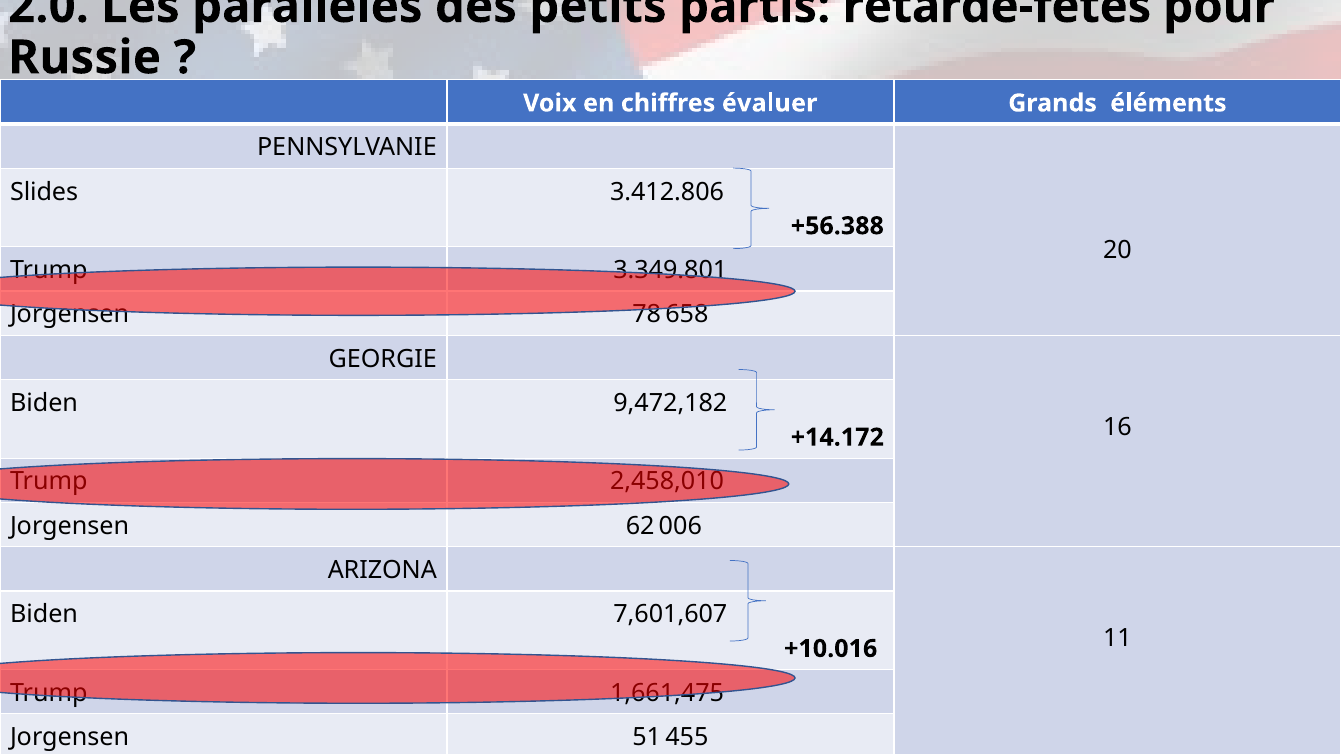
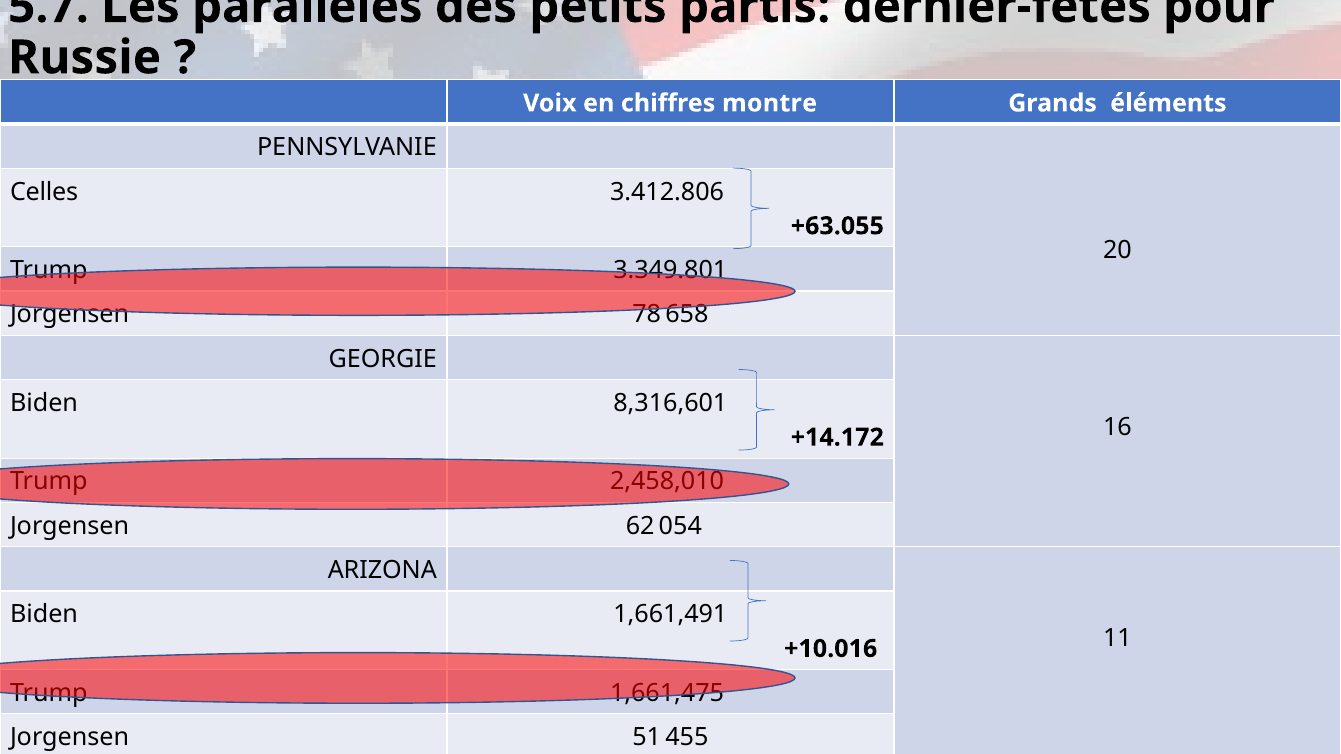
2.0: 2.0 -> 5.7
retarde-fêtes: retarde-fêtes -> dernier-fêtes
évaluer: évaluer -> montre
Slides: Slides -> Celles
+56.388: +56.388 -> +63.055
9,472,182: 9,472,182 -> 8,316,601
006: 006 -> 054
7,601,607: 7,601,607 -> 1,661,491
